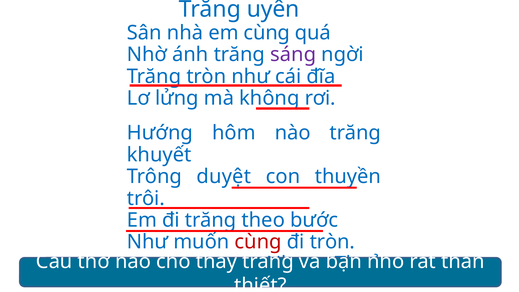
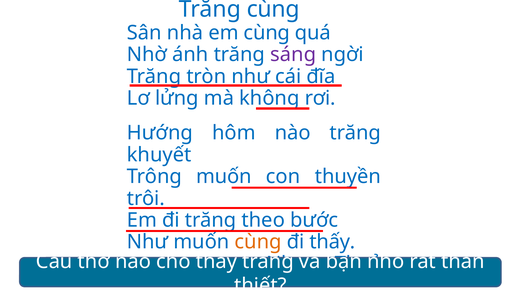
Trăng uyên: uyên -> cùng
Trông duyệt: duyệt -> muốn
cùng at (258, 242) colour: red -> orange
đi tròn: tròn -> thấy
